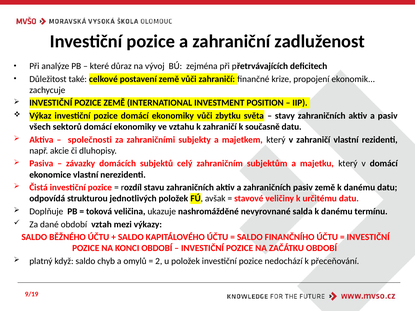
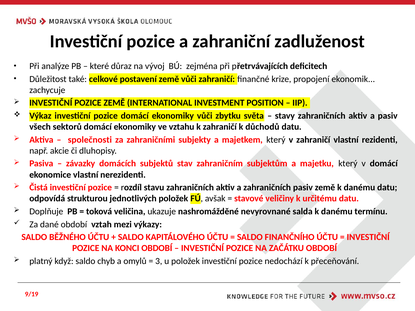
současně: současně -> důchodů
celý: celý -> stav
2: 2 -> 3
